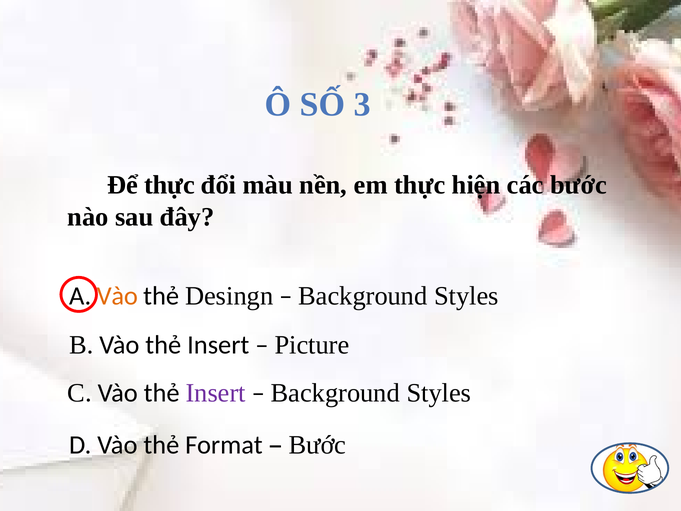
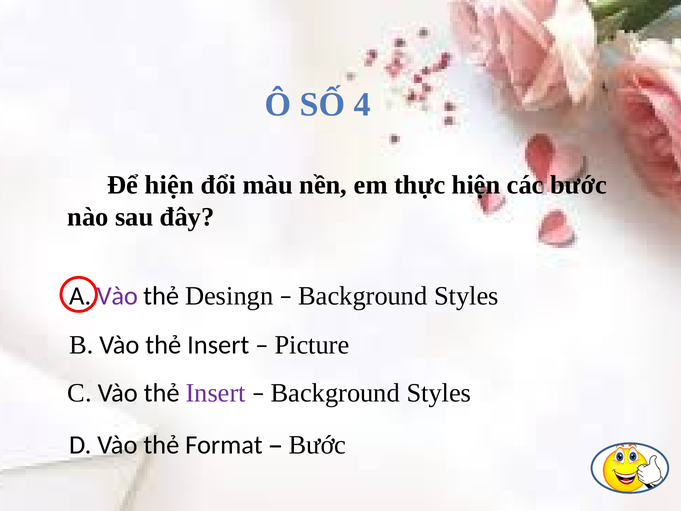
3: 3 -> 4
Để thực: thực -> hiện
Vào at (117, 296) colour: orange -> purple
